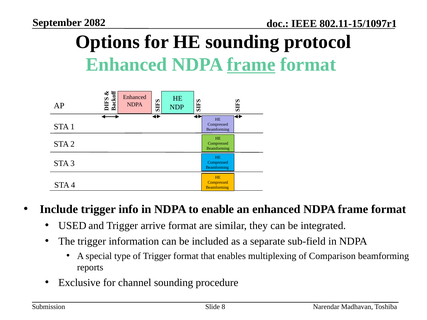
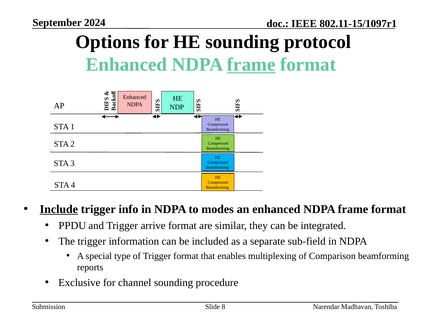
2082: 2082 -> 2024
Include underline: none -> present
enable: enable -> modes
USED: USED -> PPDU
